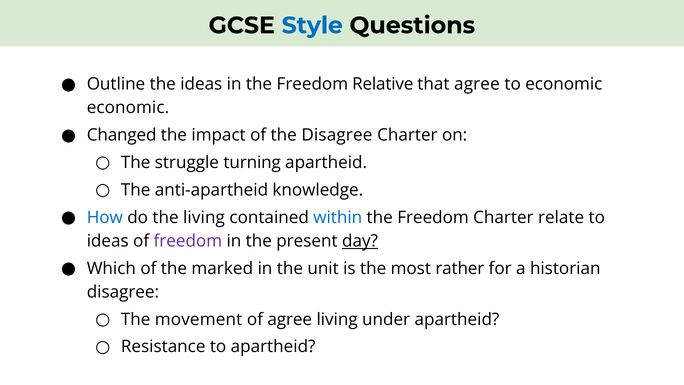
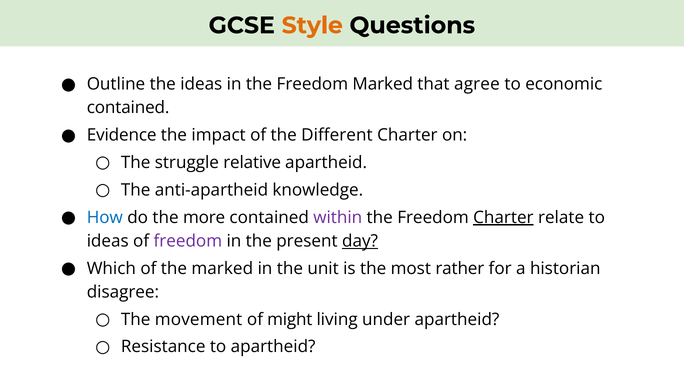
Style colour: blue -> orange
Freedom Relative: Relative -> Marked
economic at (128, 108): economic -> contained
Changed: Changed -> Evidence
the Disagree: Disagree -> Different
turning: turning -> relative
the living: living -> more
within colour: blue -> purple
Charter at (503, 217) underline: none -> present
of agree: agree -> might
